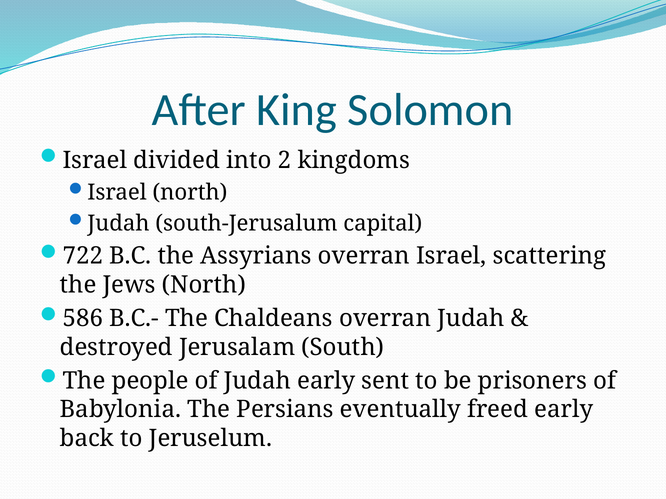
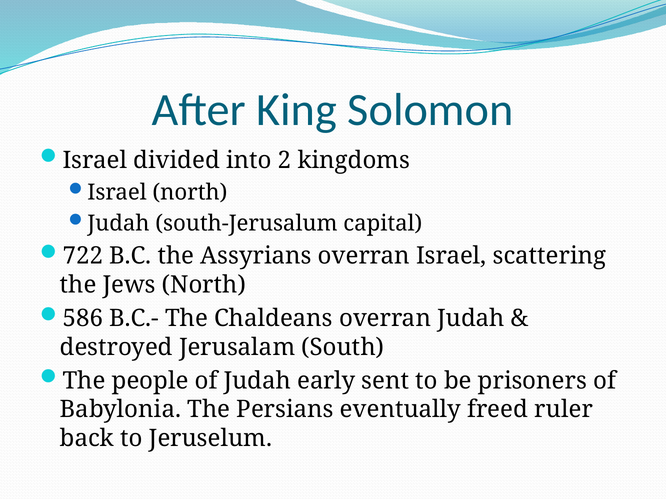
freed early: early -> ruler
